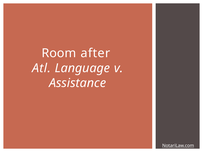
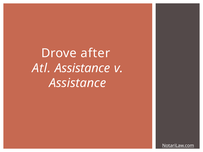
Room: Room -> Drove
Atl Language: Language -> Assistance
